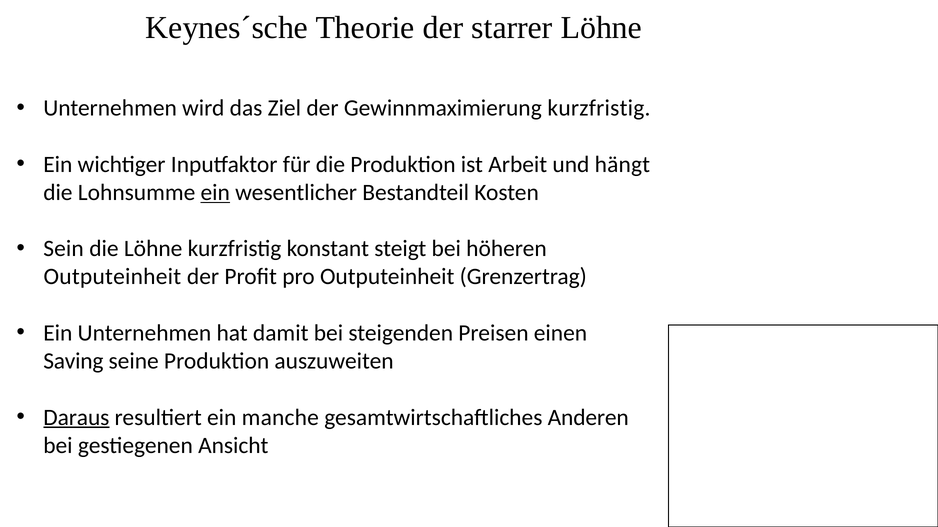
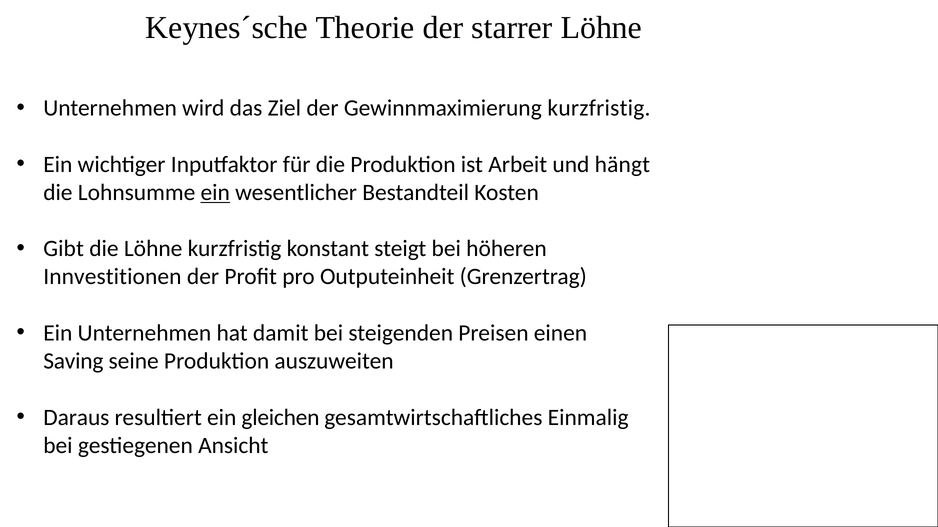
Sein: Sein -> Gibt
Outputeinheit at (112, 277): Outputeinheit -> Innvestitionen
Daraus underline: present -> none
manche: manche -> gleichen
Anderen: Anderen -> Einmalig
